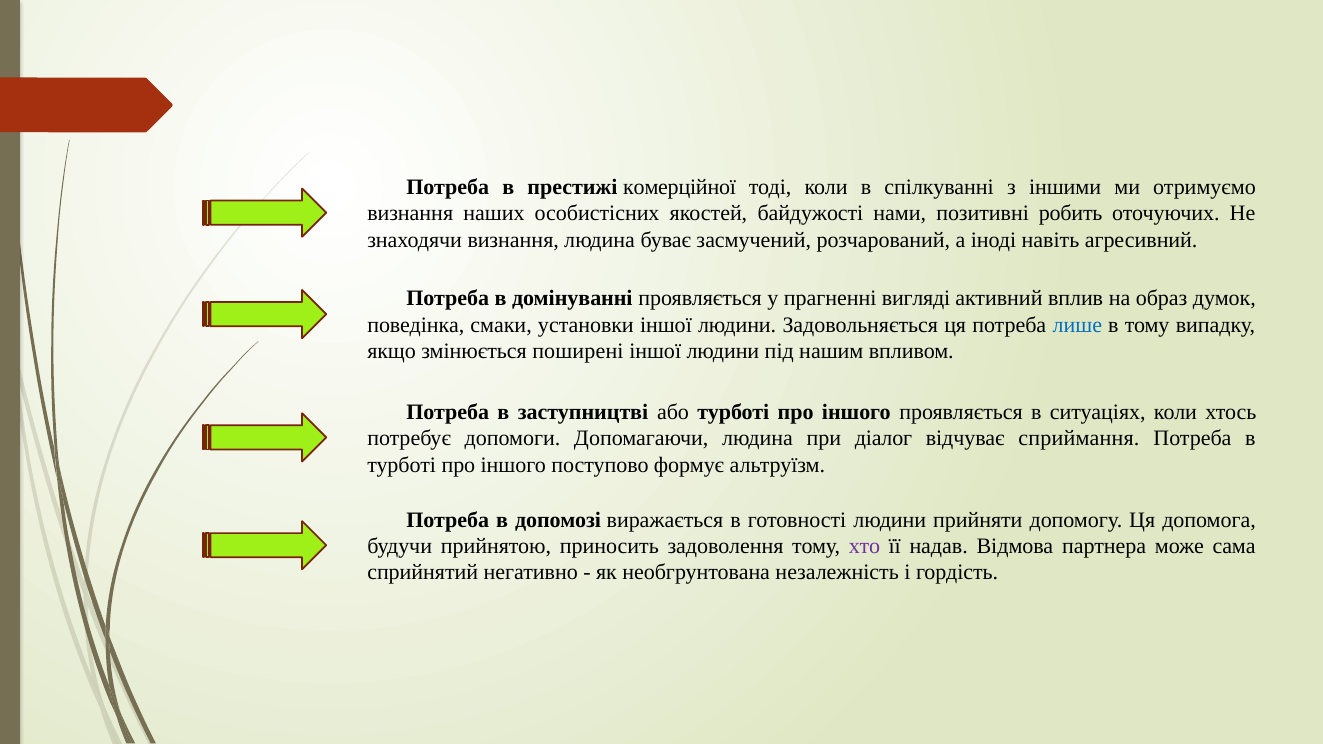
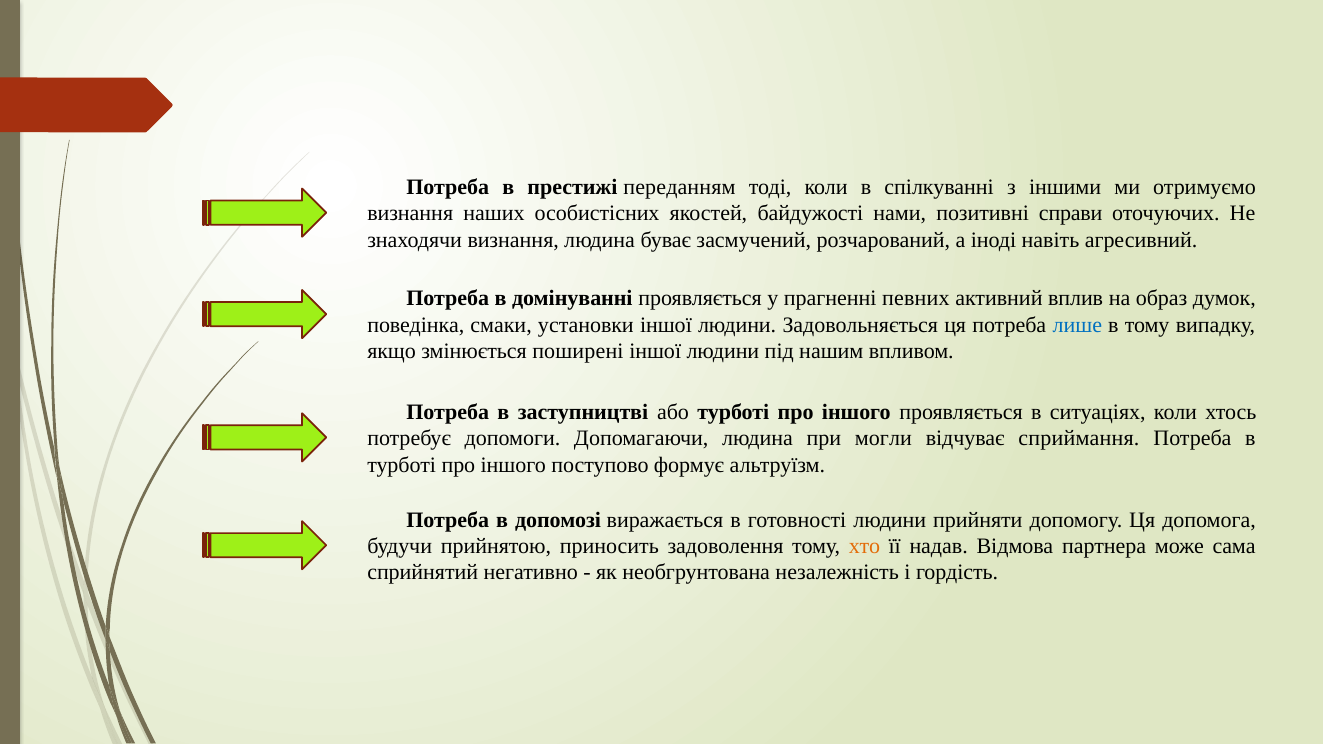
комерційної: комерційної -> переданням
робить: робить -> справи
вигляді: вигляді -> певних
діалог: діалог -> могли
хто colour: purple -> orange
